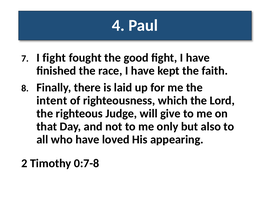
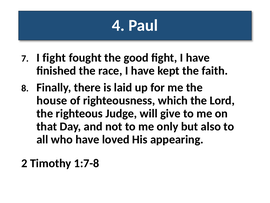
intent: intent -> house
0:7-8: 0:7-8 -> 1:7-8
